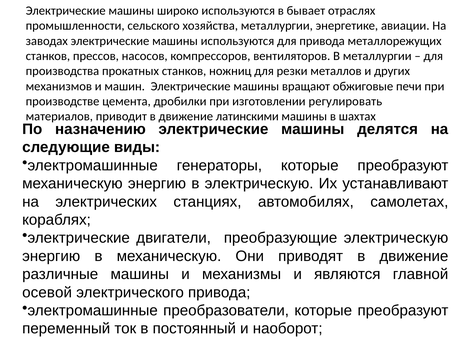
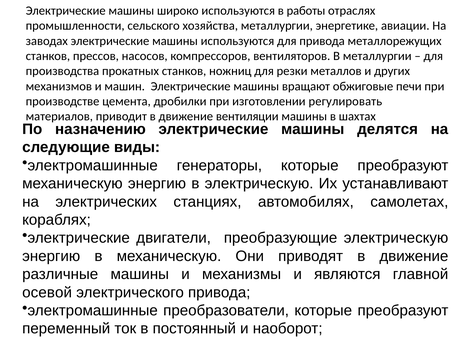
бывает: бывает -> работы
латинскими: латинскими -> вентиляции
